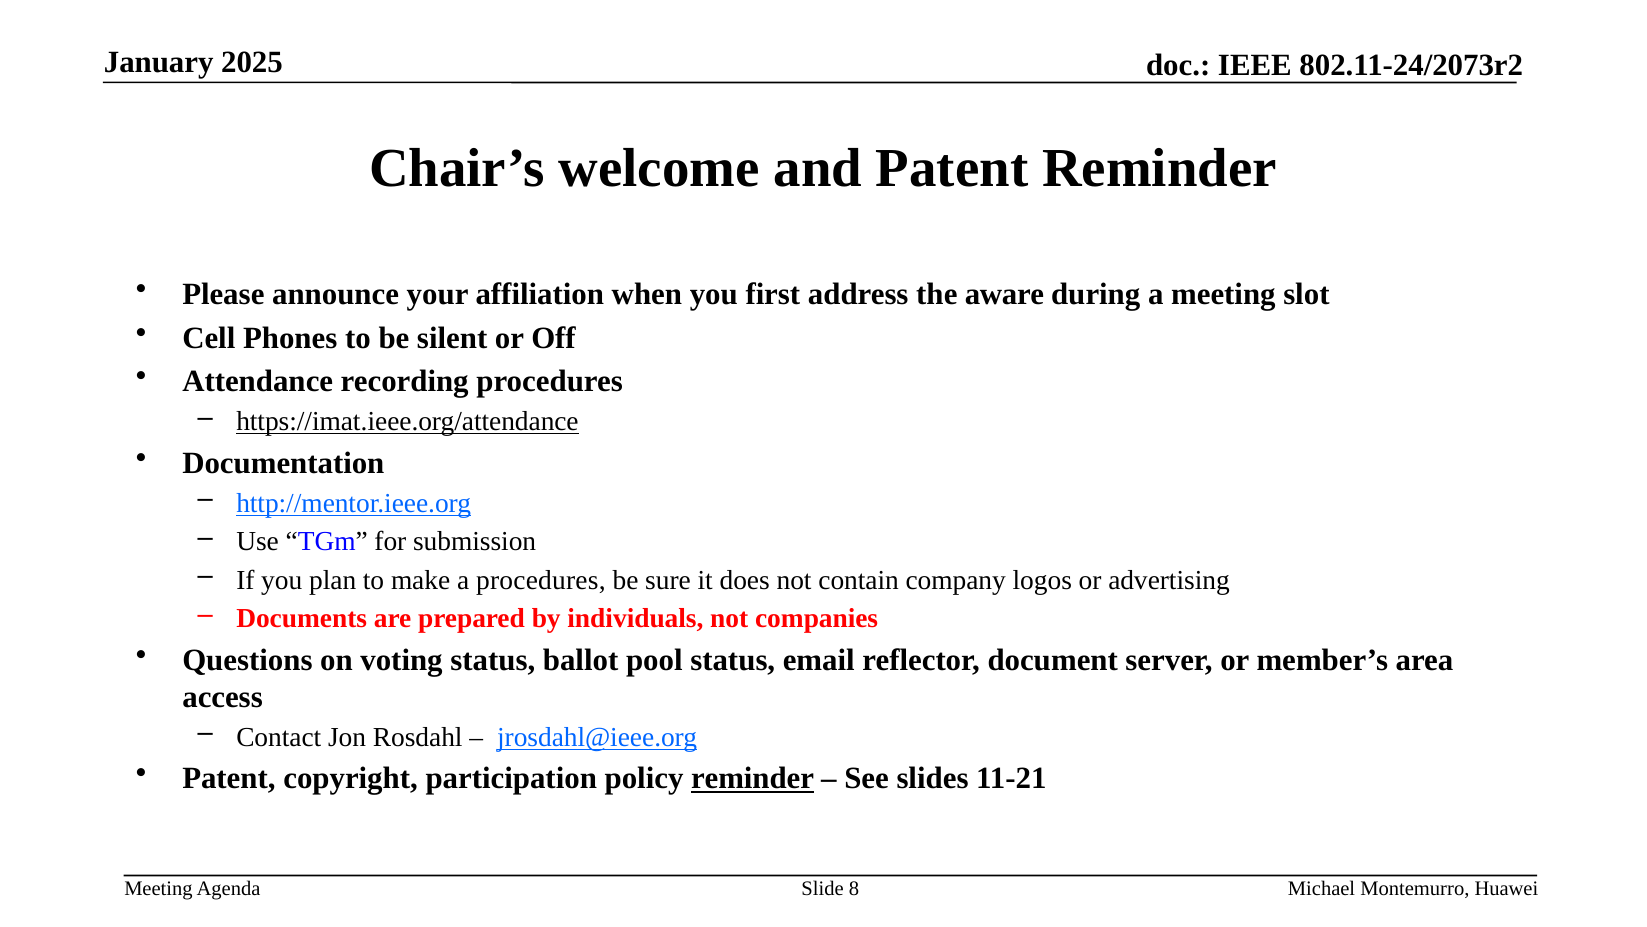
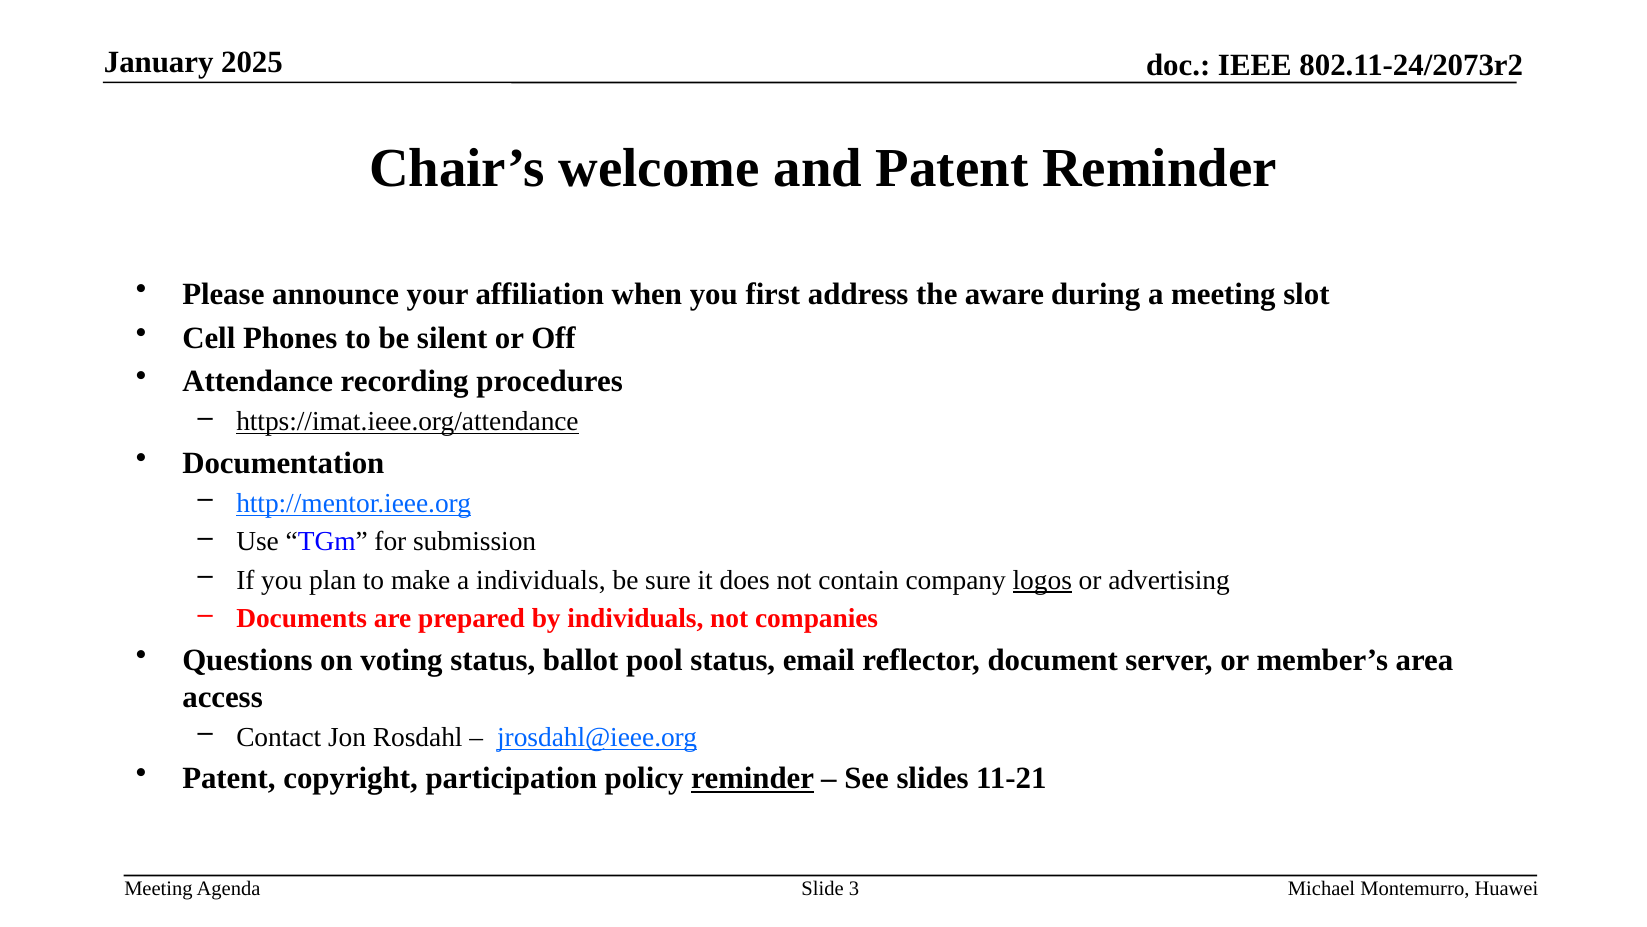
a procedures: procedures -> individuals
logos underline: none -> present
8: 8 -> 3
